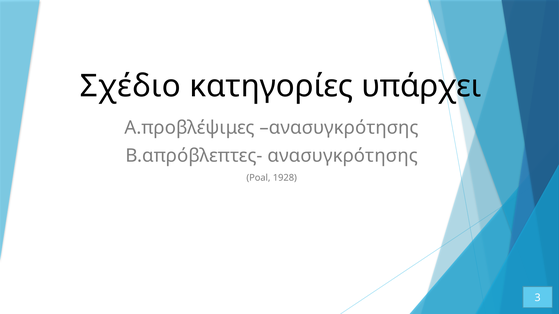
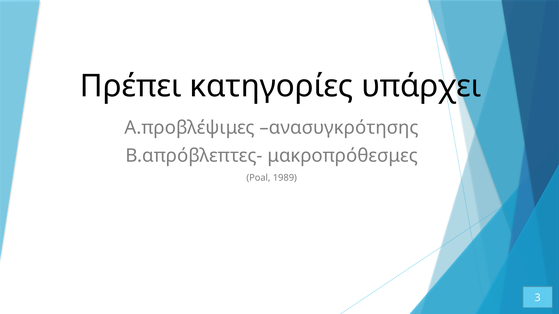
Σχέδιο: Σχέδιο -> Πρέπει
Β.απρόβλεπτες- ανασυγκρότησης: ανασυγκρότησης -> μακροπρόθεσμες
1928: 1928 -> 1989
